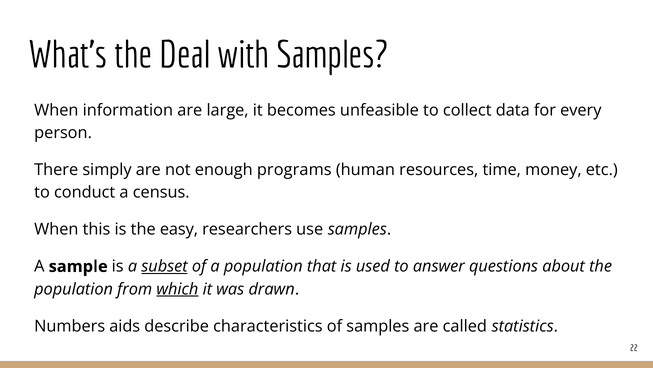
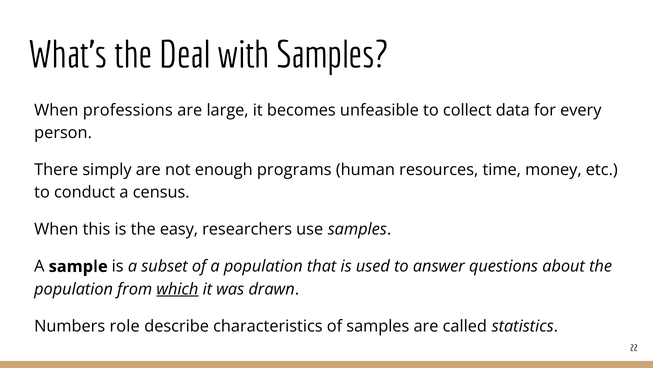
information: information -> professions
subset underline: present -> none
aids: aids -> role
